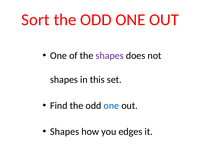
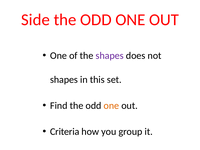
Sort: Sort -> Side
one at (111, 106) colour: blue -> orange
Shapes at (65, 132): Shapes -> Criteria
edges: edges -> group
